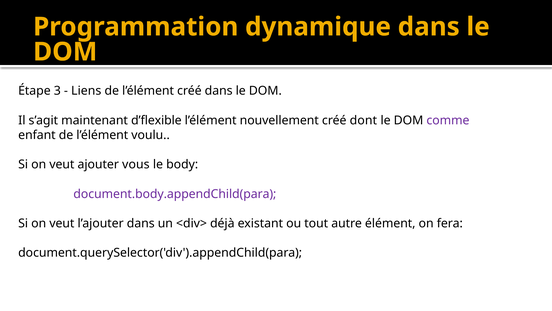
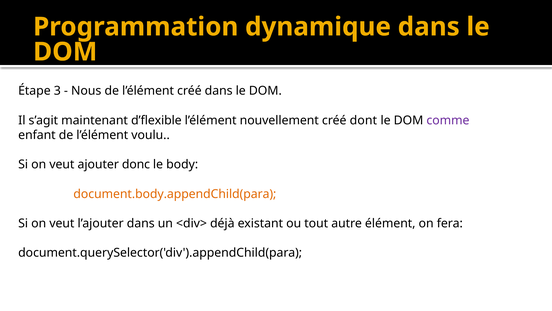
Liens: Liens -> Nous
vous: vous -> donc
document.body.appendChild(para colour: purple -> orange
